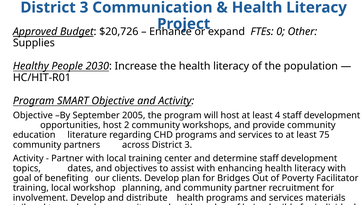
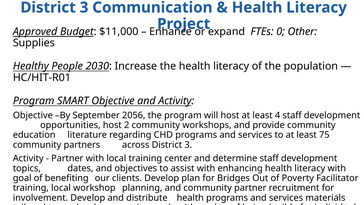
$20,726: $20,726 -> $11,000
2005: 2005 -> 2056
